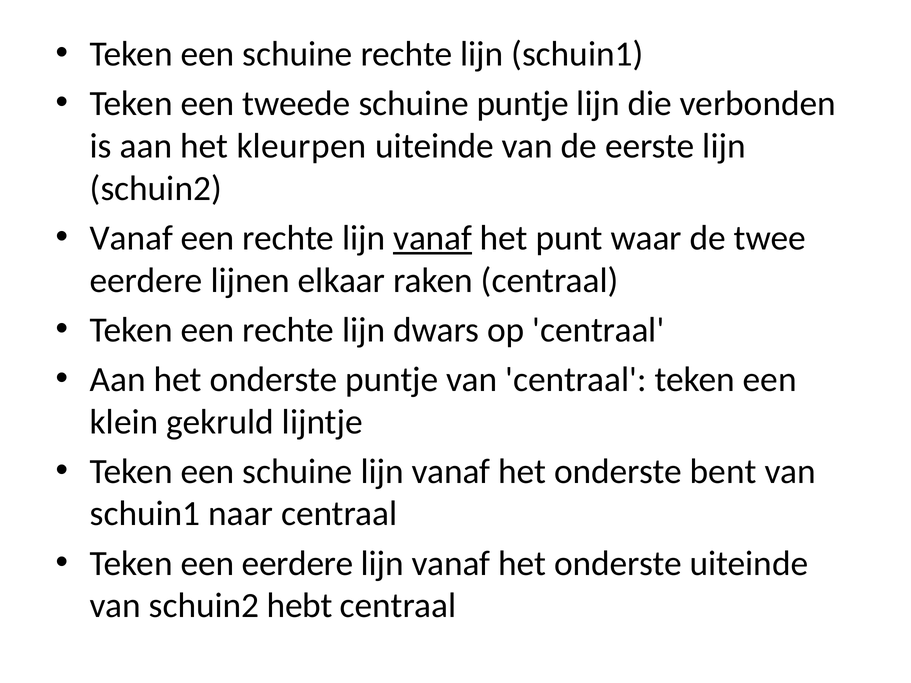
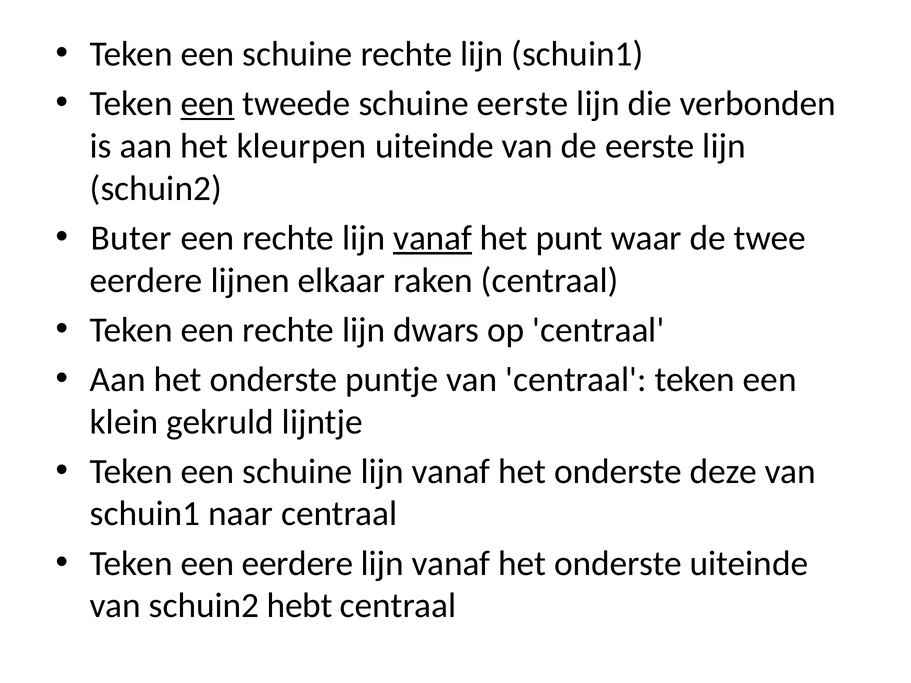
een at (208, 104) underline: none -> present
schuine puntje: puntje -> eerste
Vanaf at (131, 238): Vanaf -> Buter
bent: bent -> deze
